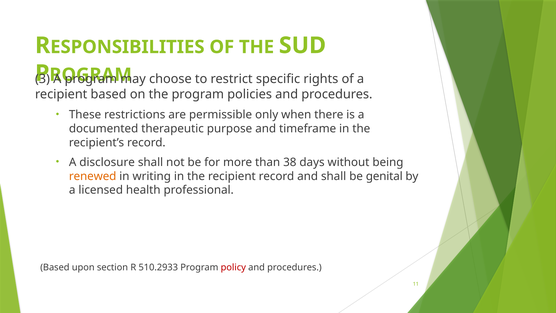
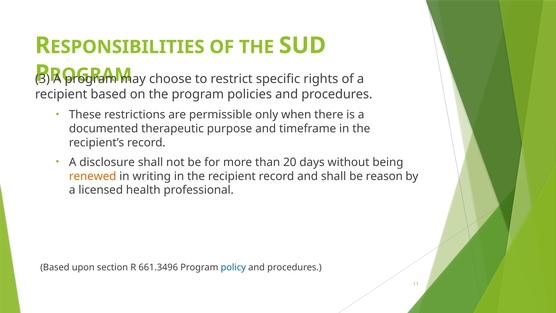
38: 38 -> 20
genital: genital -> reason
510.2933: 510.2933 -> 661.3496
policy colour: red -> blue
